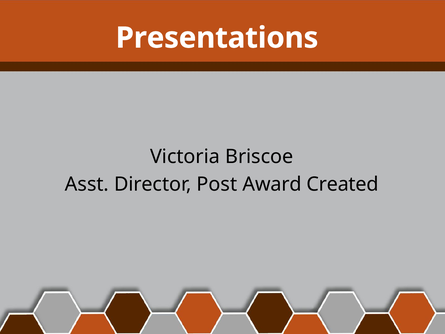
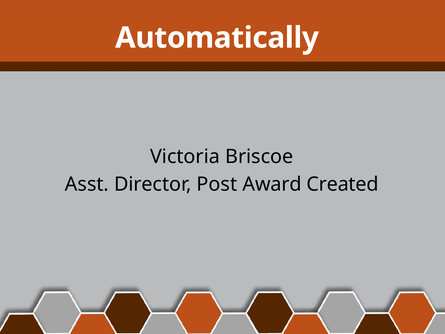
Presentations: Presentations -> Automatically
